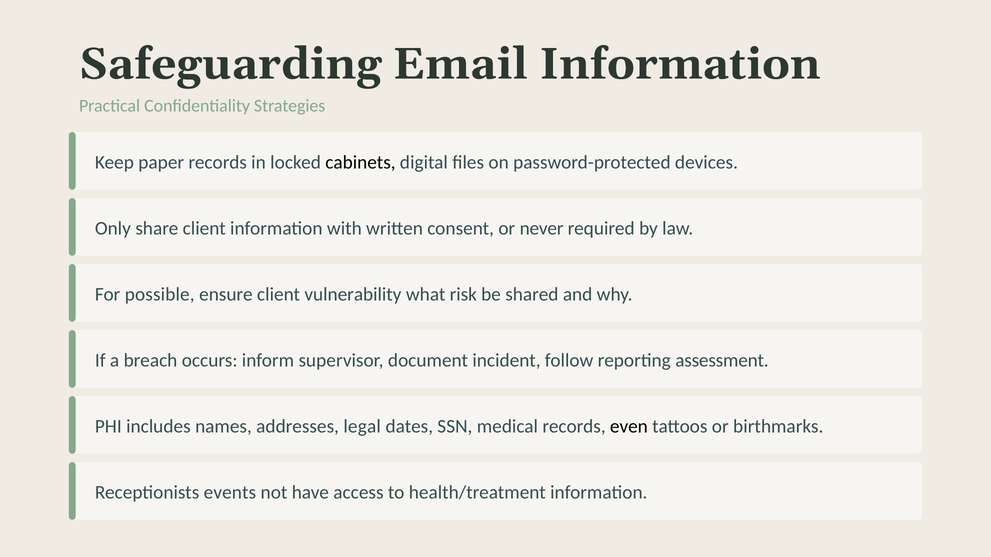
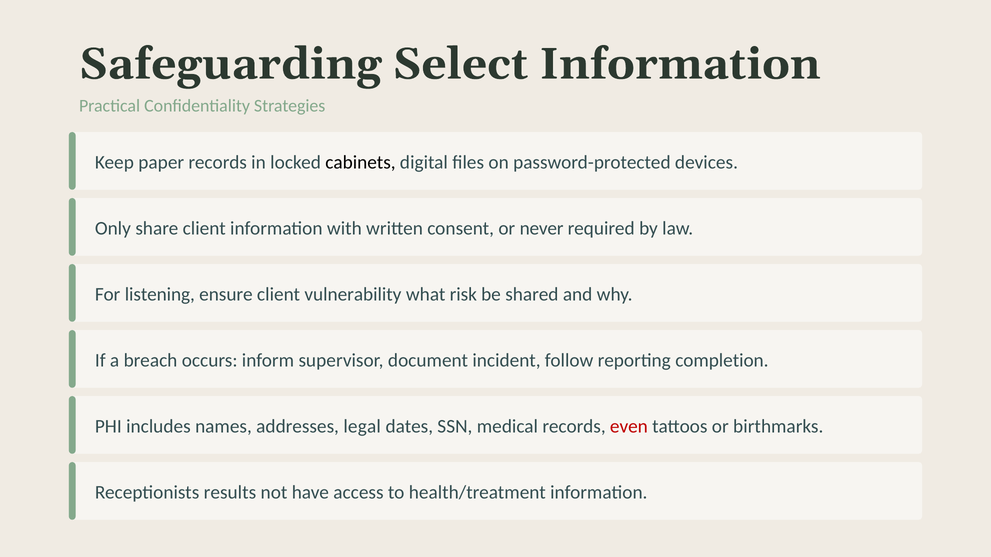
Email: Email -> Select
possible: possible -> listening
assessment: assessment -> completion
even colour: black -> red
events: events -> results
